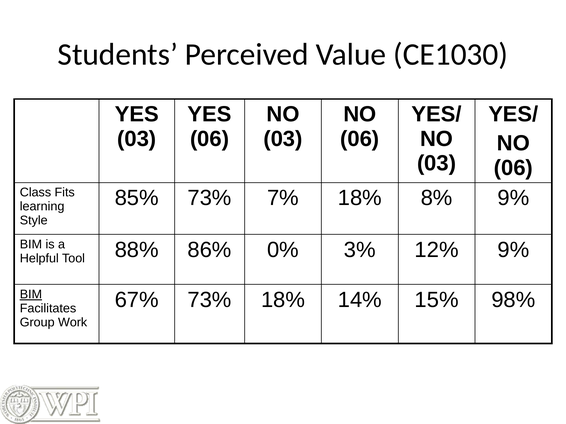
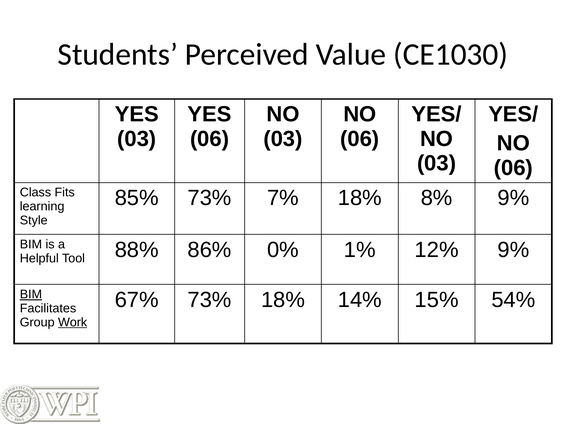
3%: 3% -> 1%
98%: 98% -> 54%
Work underline: none -> present
